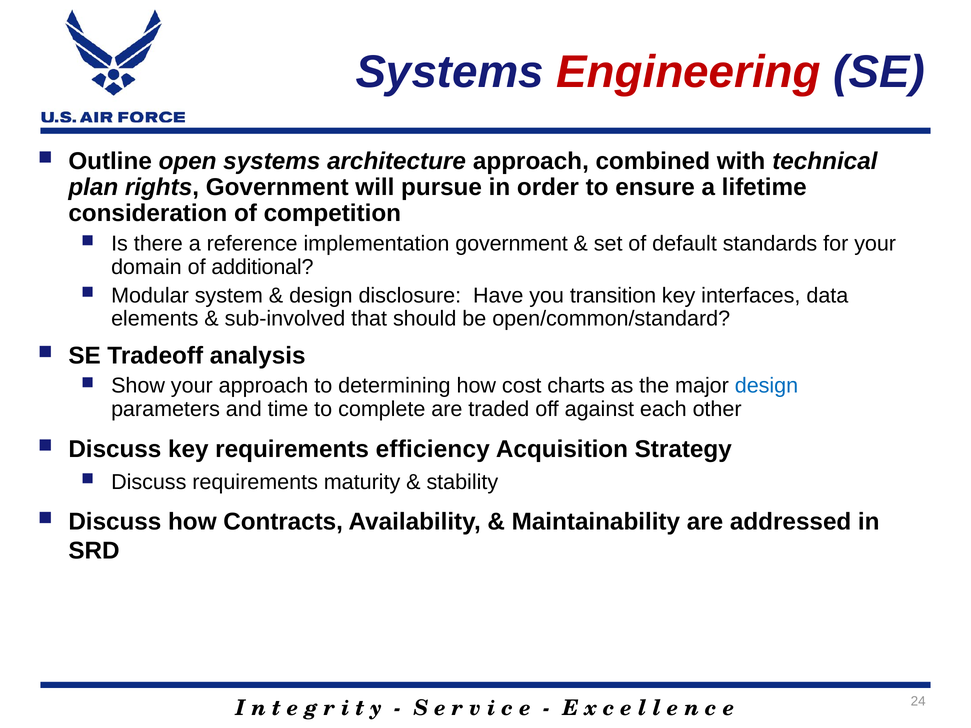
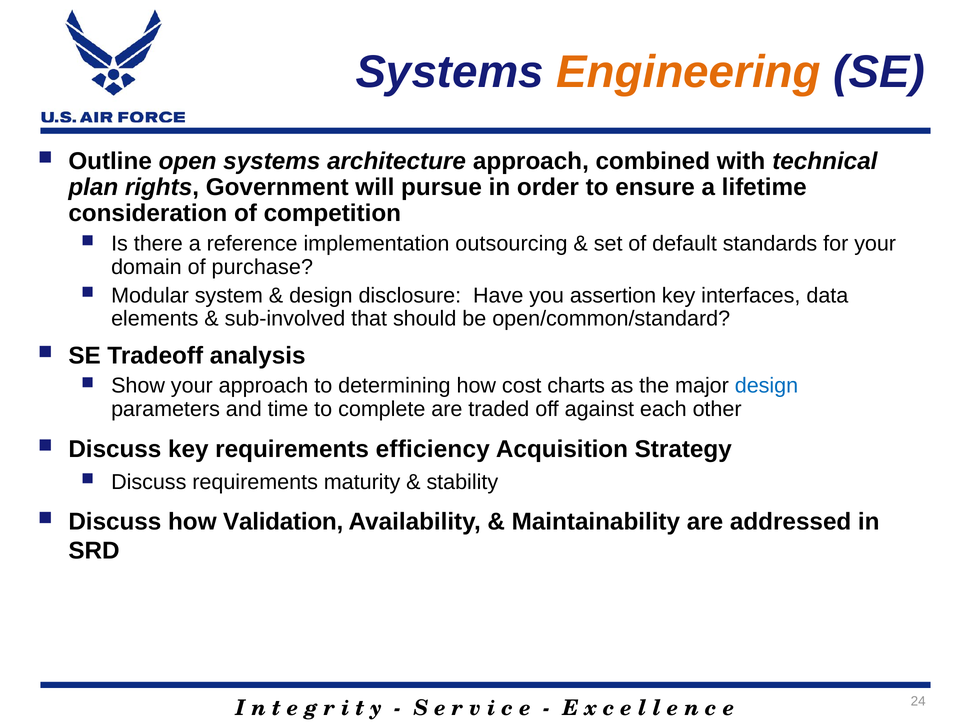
Engineering colour: red -> orange
implementation government: government -> outsourcing
additional: additional -> purchase
transition: transition -> assertion
Contracts: Contracts -> Validation
